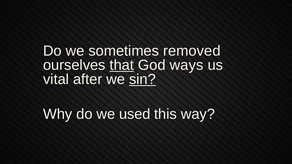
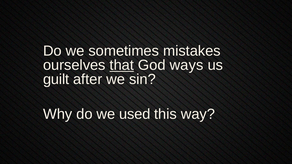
removed: removed -> mistakes
vital: vital -> guilt
sin underline: present -> none
